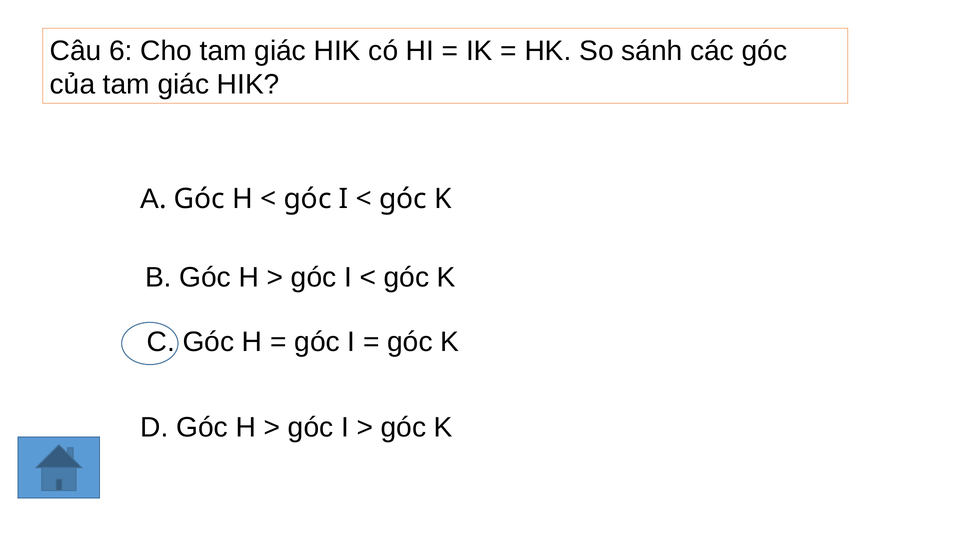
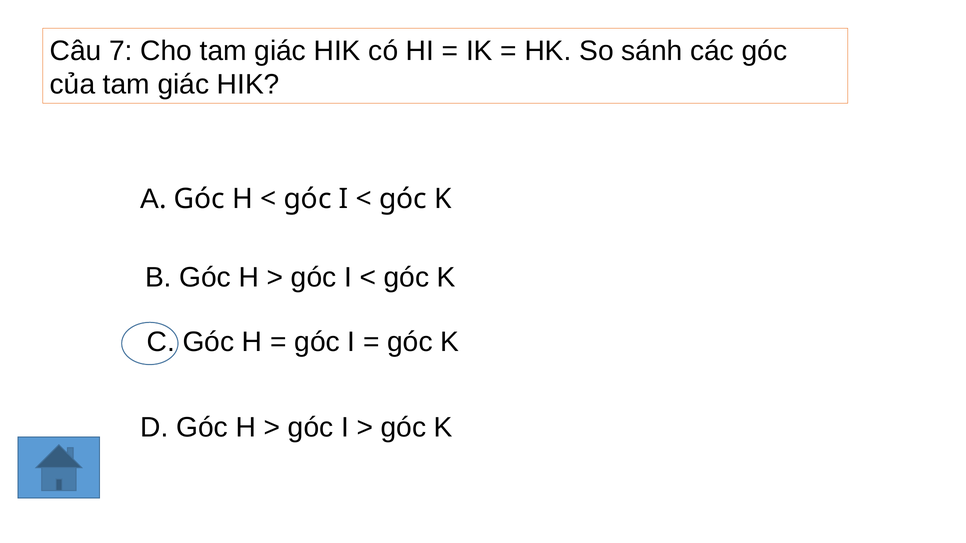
6: 6 -> 7
